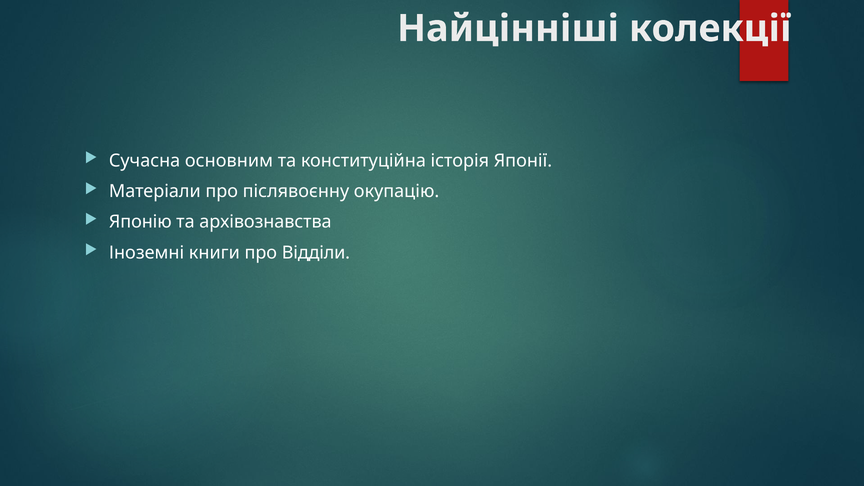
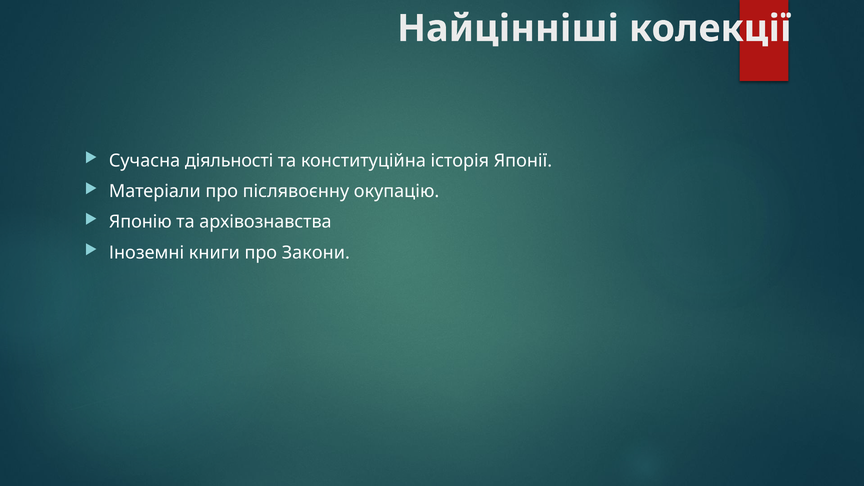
основним: основним -> діяльності
Відділи: Відділи -> Закони
